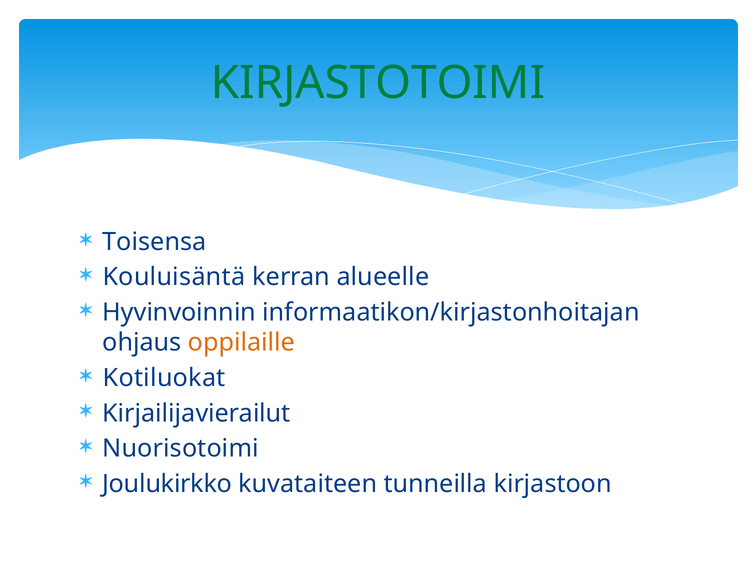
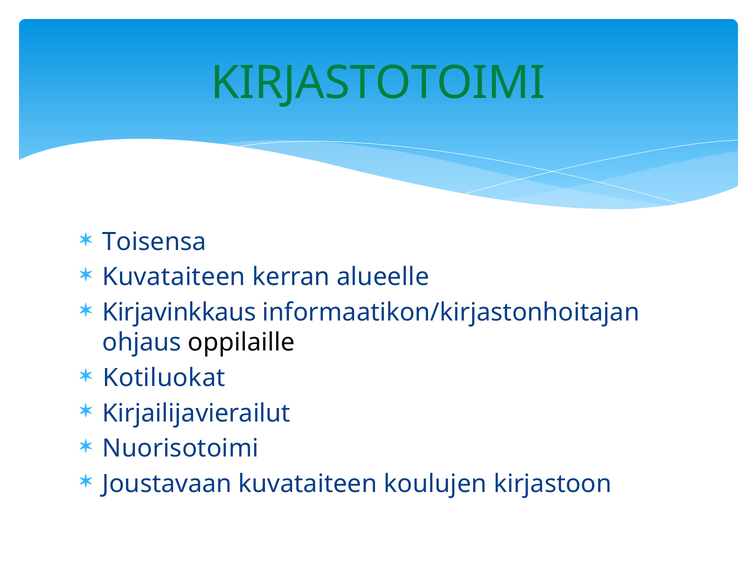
Kouluisäntä at (174, 277): Kouluisäntä -> Kuvataiteen
Hyvinvoinnin: Hyvinvoinnin -> Kirjavinkkaus
oppilaille colour: orange -> black
Joulukirkko: Joulukirkko -> Joustavaan
tunneilla: tunneilla -> koulujen
